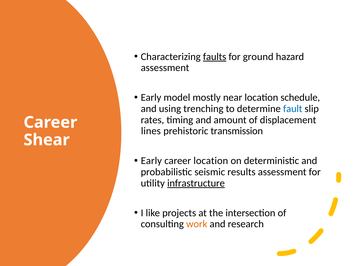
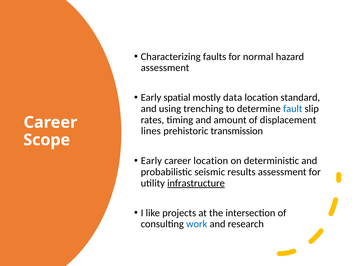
faults underline: present -> none
ground: ground -> normal
model: model -> spatial
near: near -> data
schedule: schedule -> standard
Shear: Shear -> Scope
work colour: orange -> blue
